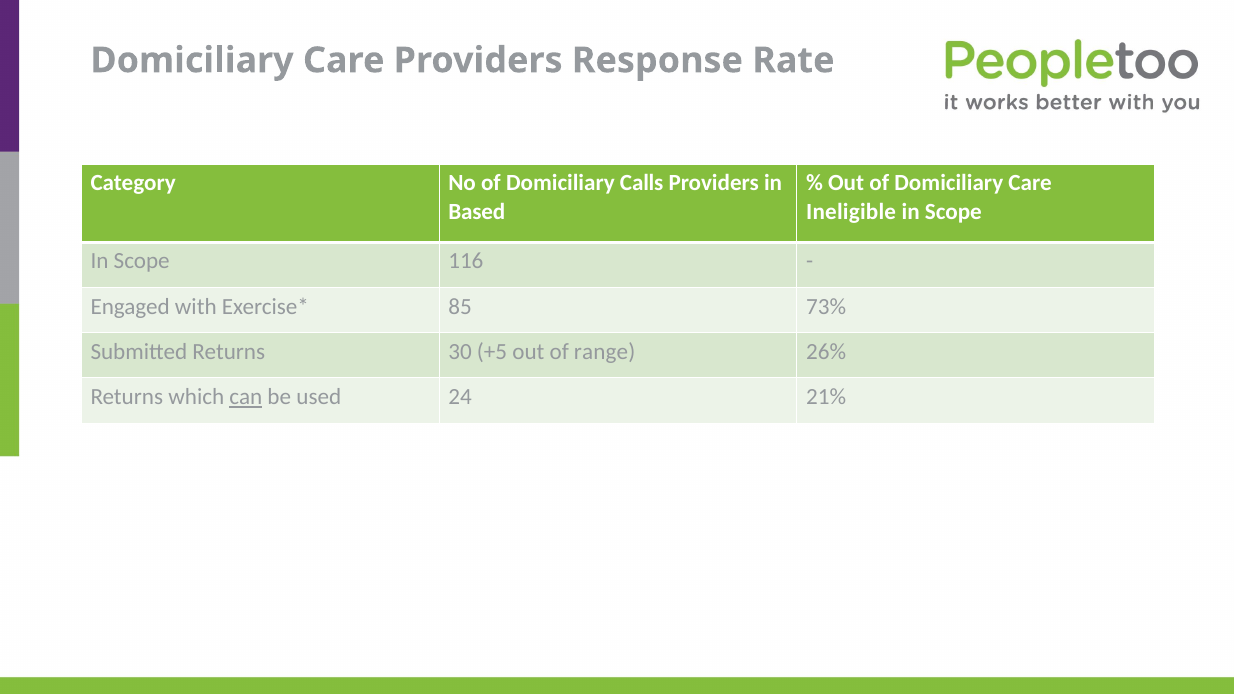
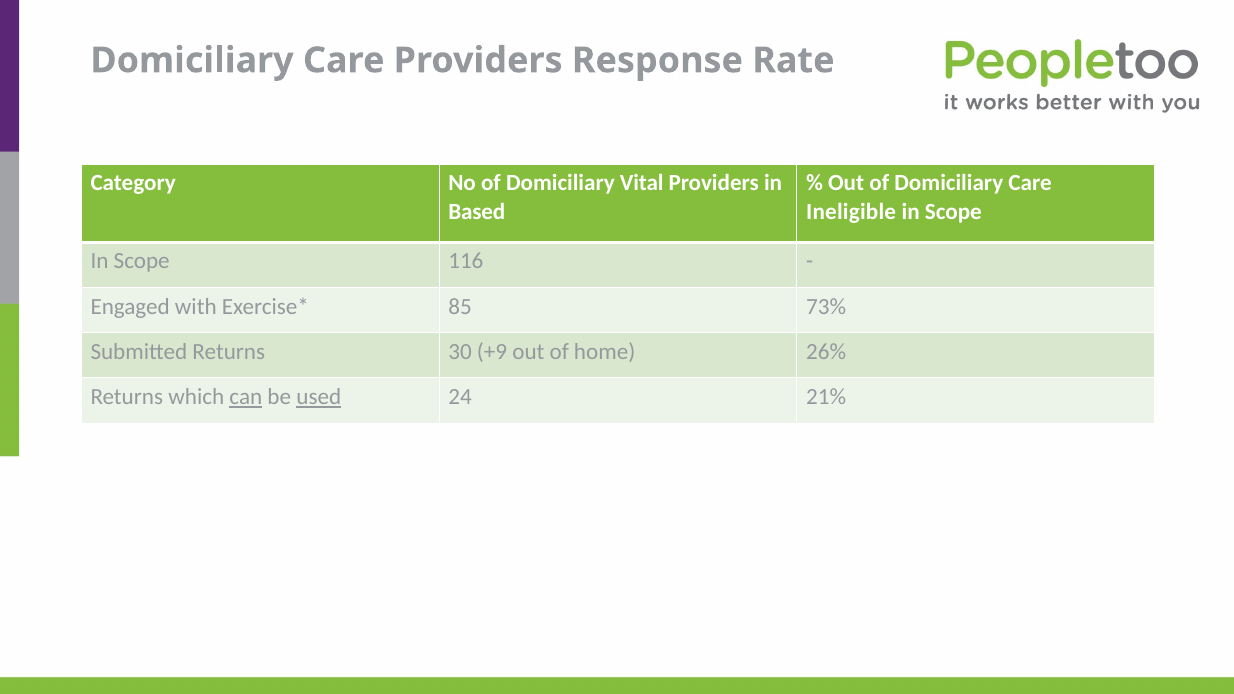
Calls: Calls -> Vital
+5: +5 -> +9
range: range -> home
used underline: none -> present
